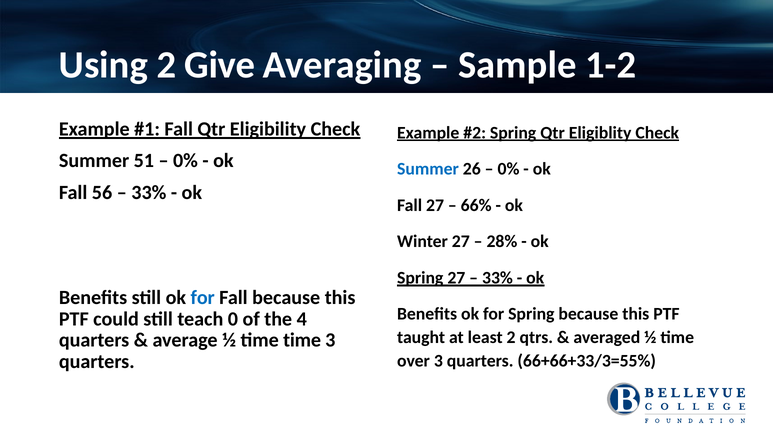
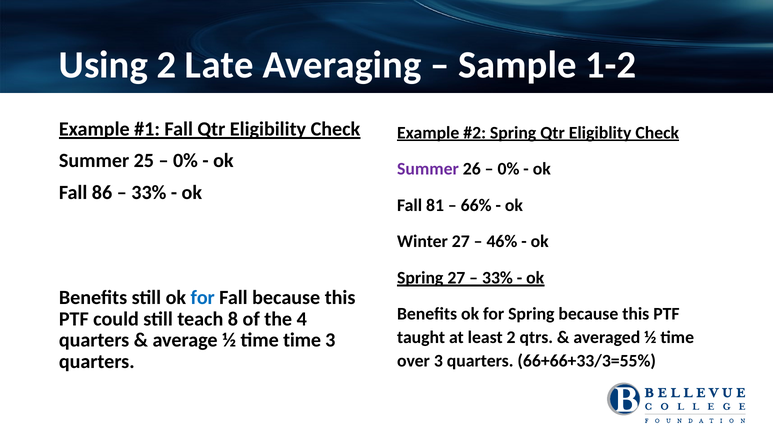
Give: Give -> Late
51: 51 -> 25
Summer at (428, 169) colour: blue -> purple
56: 56 -> 86
Fall 27: 27 -> 81
28%: 28% -> 46%
0: 0 -> 8
